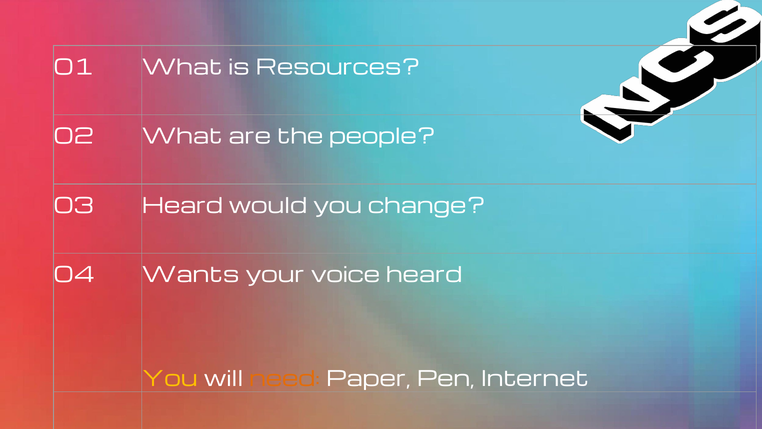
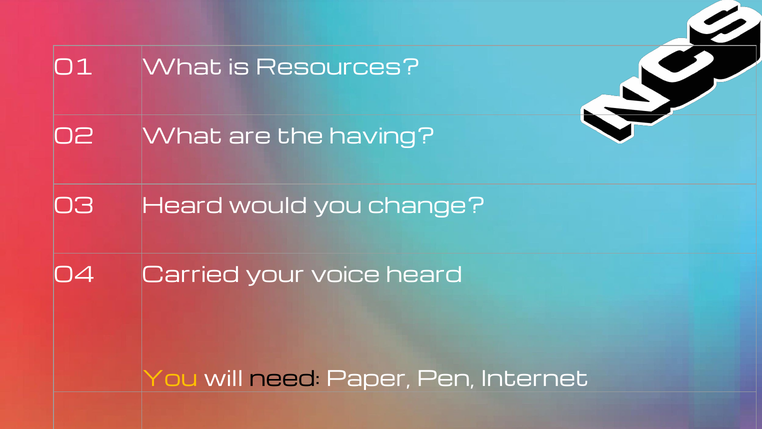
people: people -> having
Wants: Wants -> Carried
need colour: orange -> black
